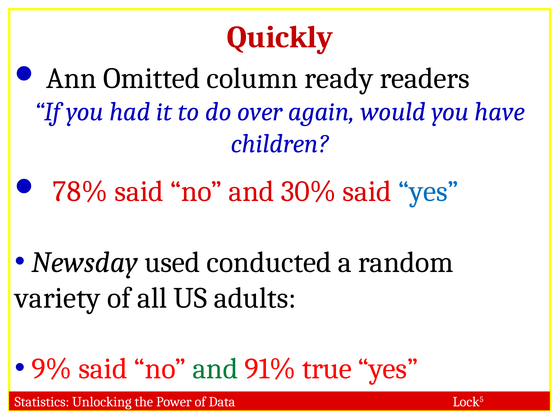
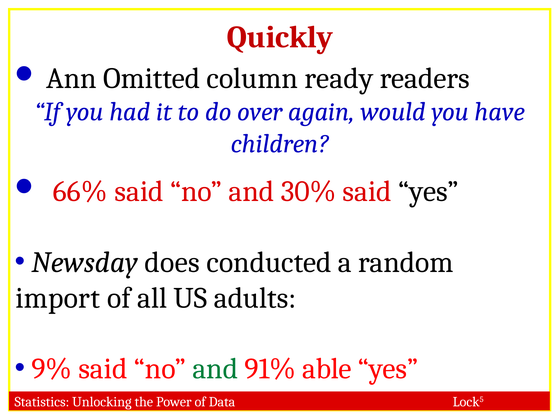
78%: 78% -> 66%
yes at (428, 191) colour: blue -> black
used: used -> does
variety: variety -> import
true: true -> able
